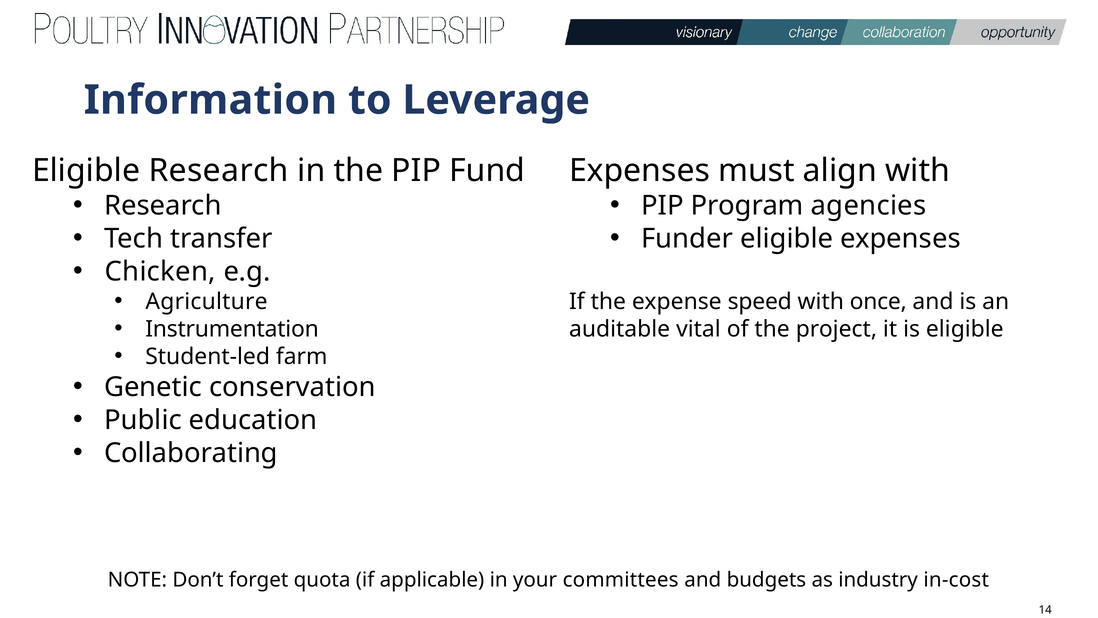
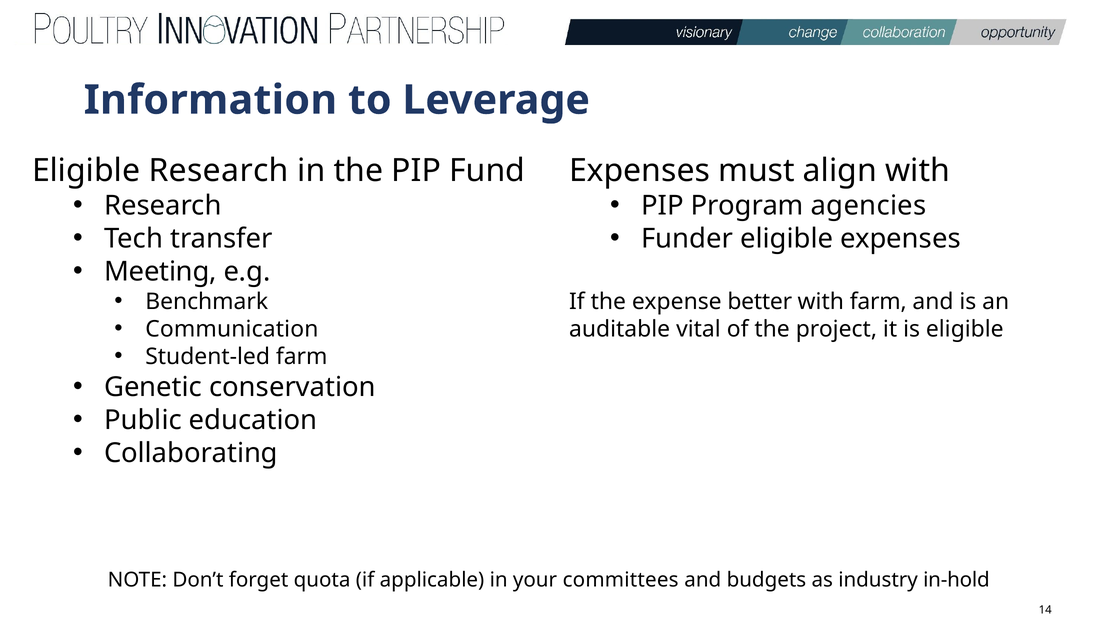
Chicken: Chicken -> Meeting
Agriculture: Agriculture -> Benchmark
speed: speed -> better
with once: once -> farm
Instrumentation: Instrumentation -> Communication
in-cost: in-cost -> in-hold
